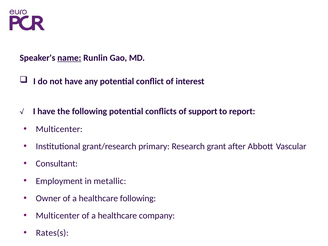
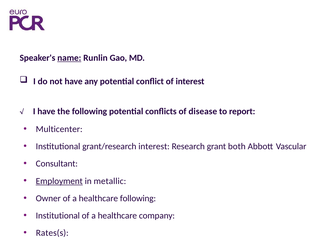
support: support -> disease
grant/research primary: primary -> interest
after: after -> both
Employment underline: none -> present
Multicenter at (58, 216): Multicenter -> Institutional
